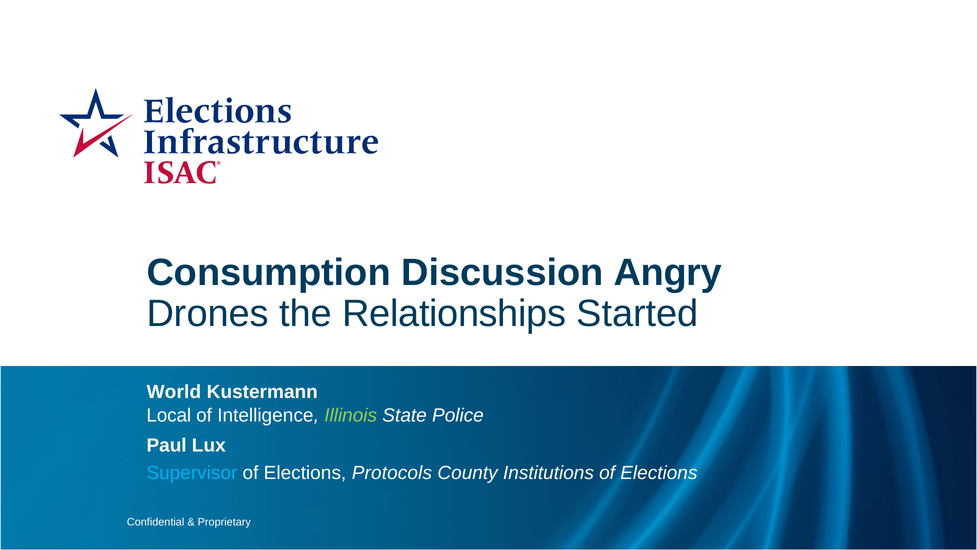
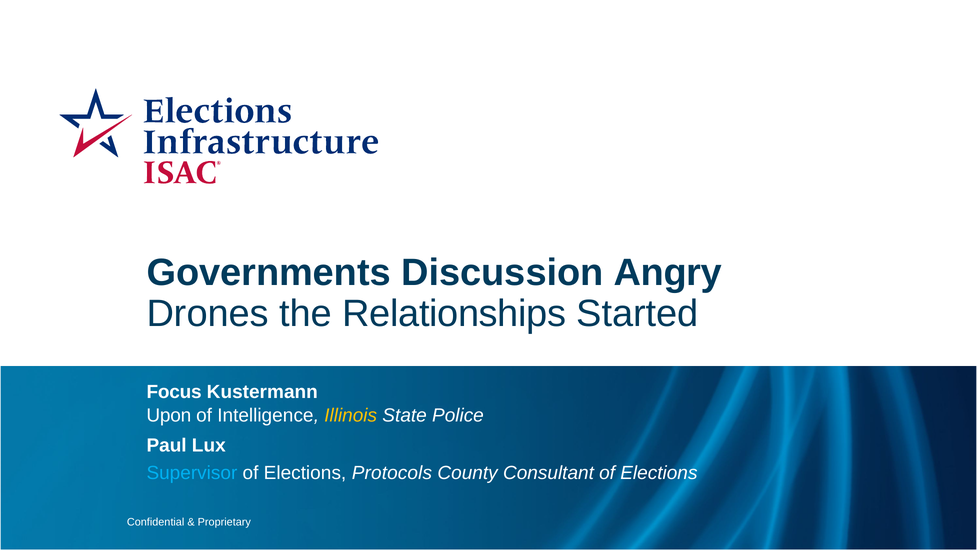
Consumption: Consumption -> Governments
World: World -> Focus
Local: Local -> Upon
Illinois colour: light green -> yellow
Institutions: Institutions -> Consultant
